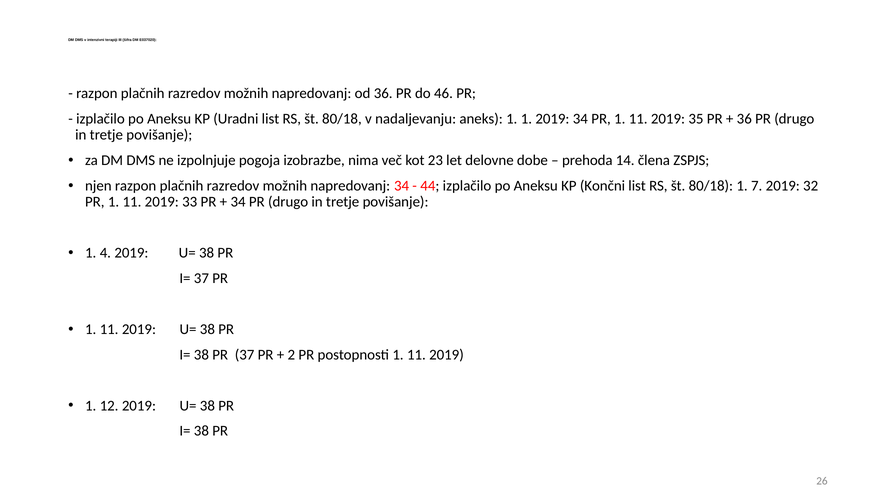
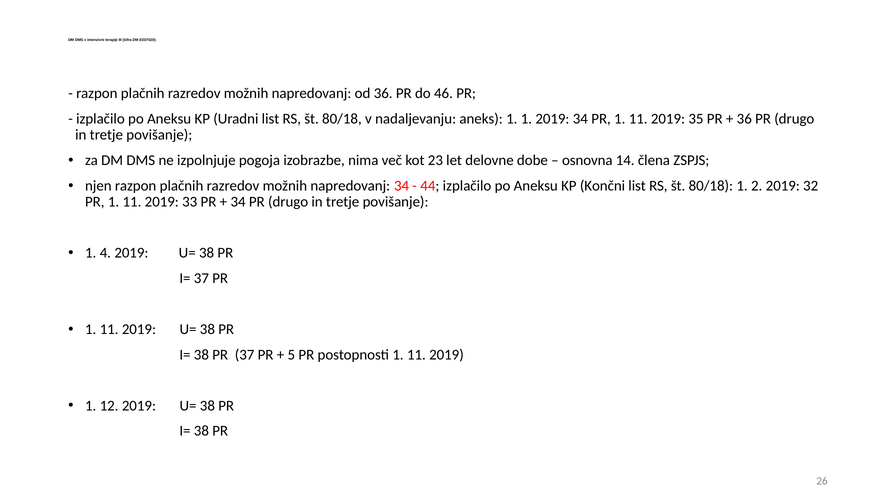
prehoda: prehoda -> osnovna
7: 7 -> 2
2: 2 -> 5
